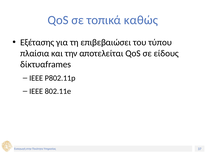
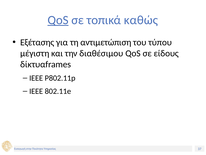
QoS at (58, 20) underline: none -> present
επιβεβαιώσει: επιβεβαιώσει -> αντιμετώπιση
πλαίσια: πλαίσια -> μέγιστη
αποτελείται: αποτελείται -> διαθέσιμου
